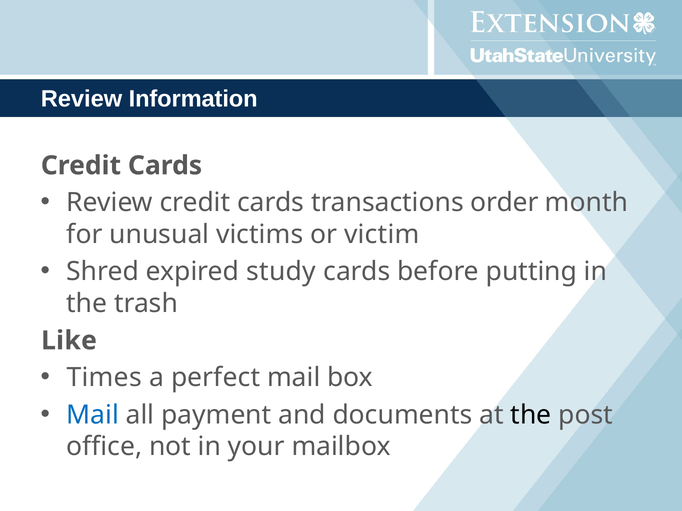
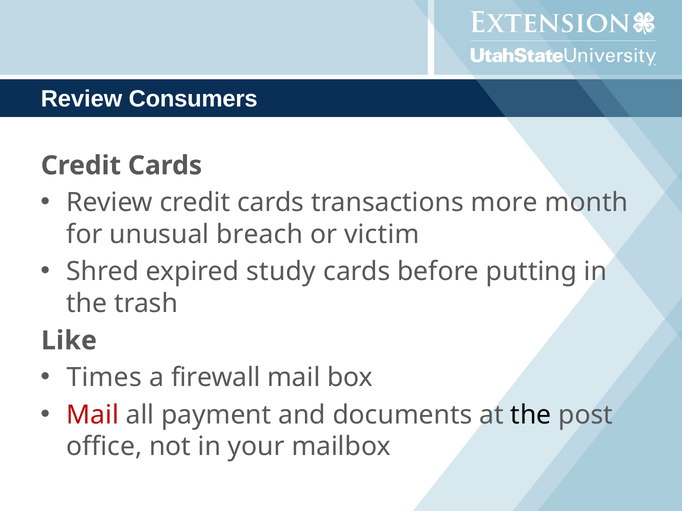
Information: Information -> Consumers
order: order -> more
victims: victims -> breach
perfect: perfect -> firewall
Mail at (93, 415) colour: blue -> red
